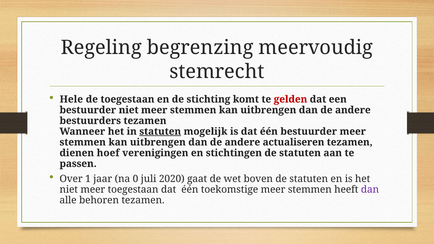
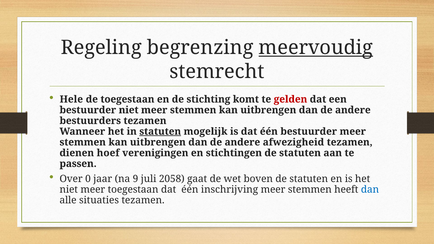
meervoudig underline: none -> present
actualiseren: actualiseren -> afwezigheid
1: 1 -> 0
0: 0 -> 9
2020: 2020 -> 2058
toekomstige: toekomstige -> inschrijving
dan at (370, 190) colour: purple -> blue
behoren: behoren -> situaties
